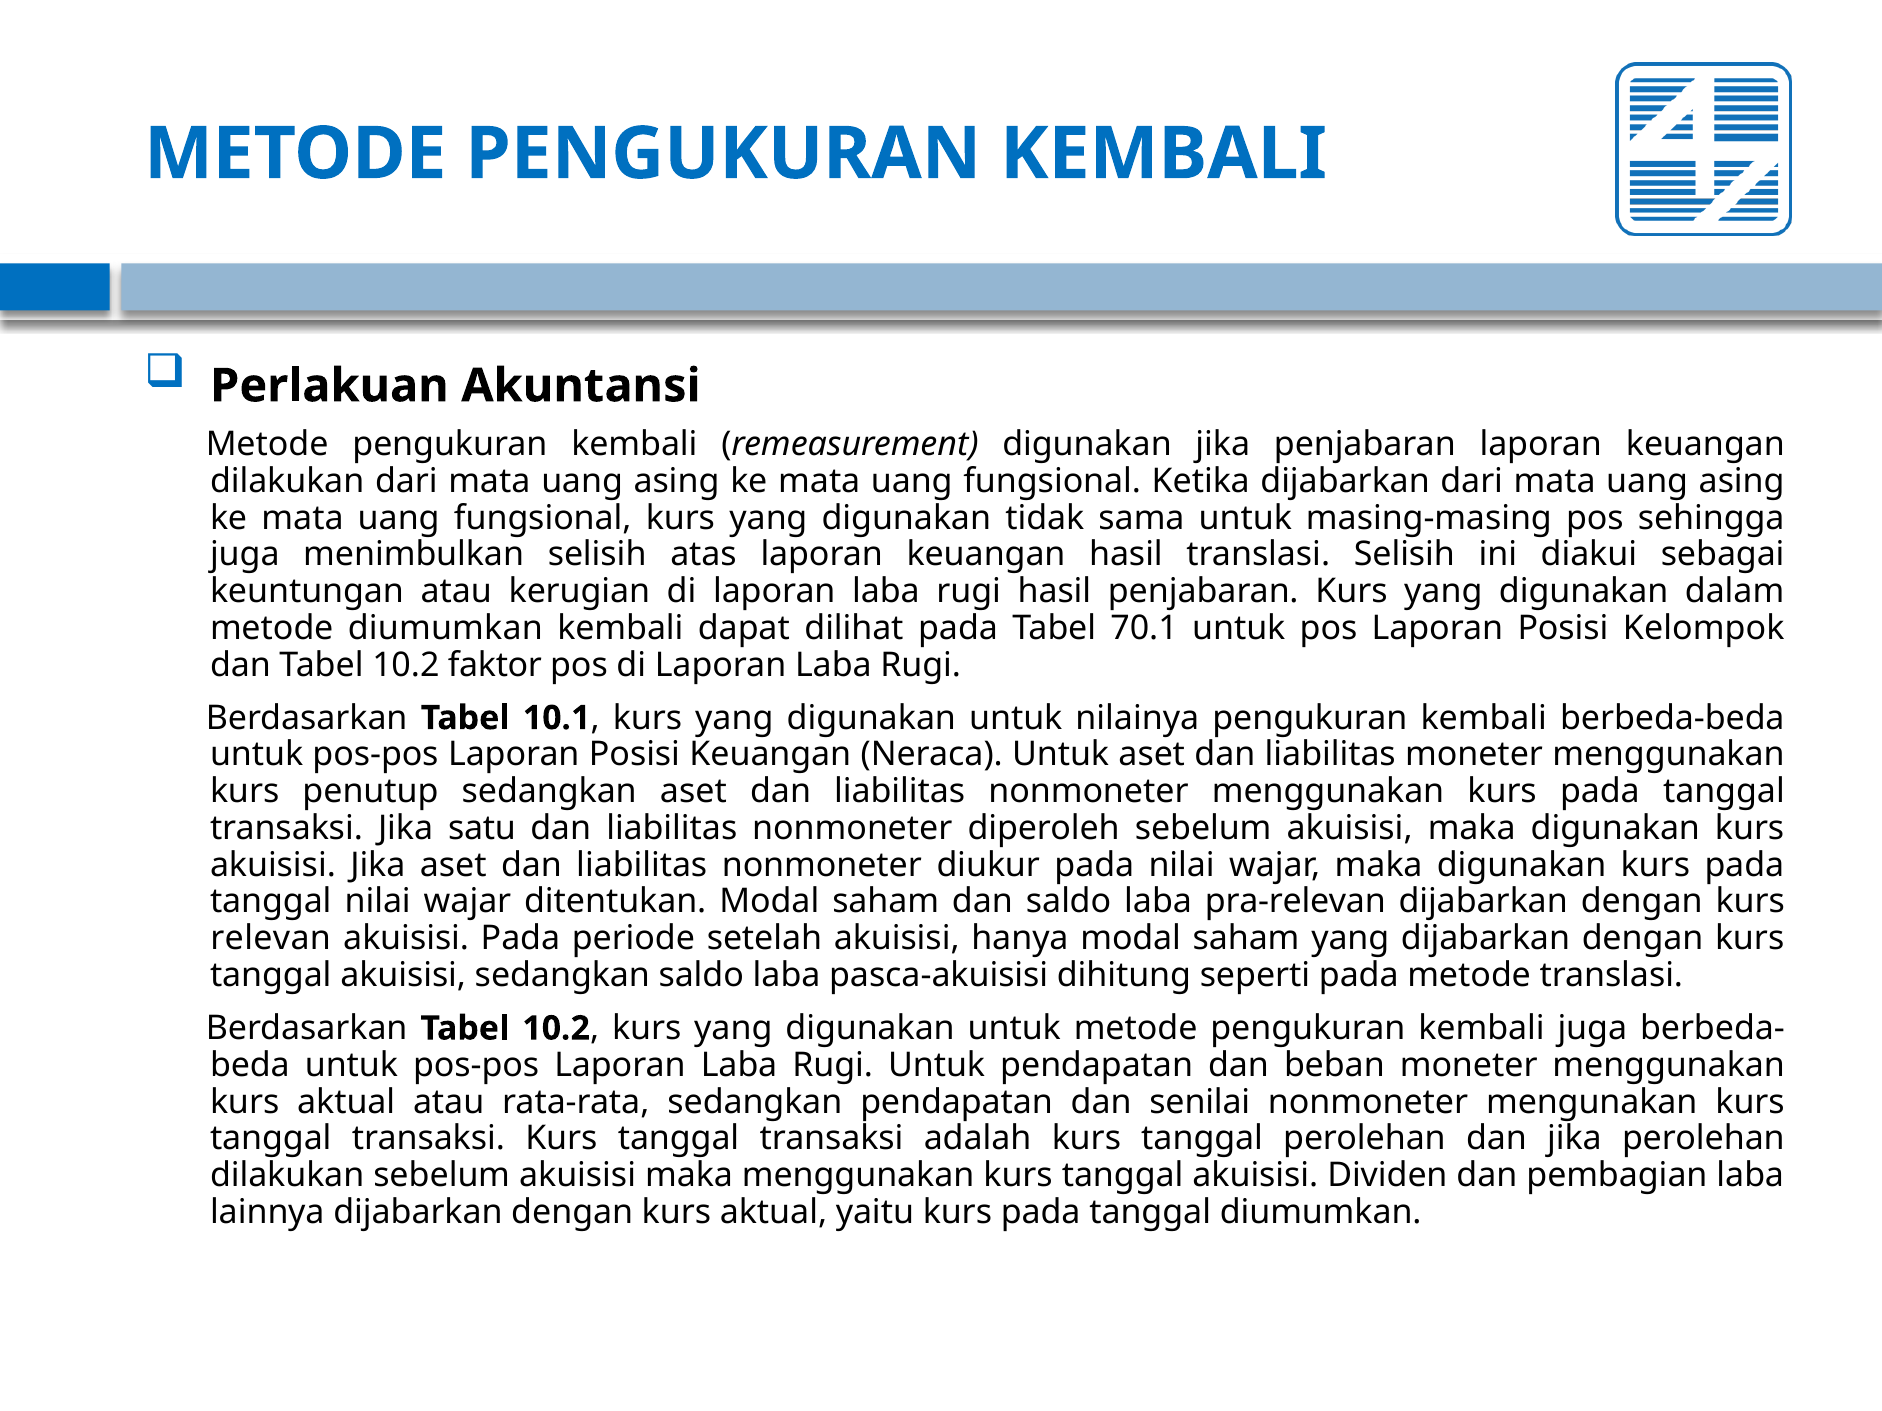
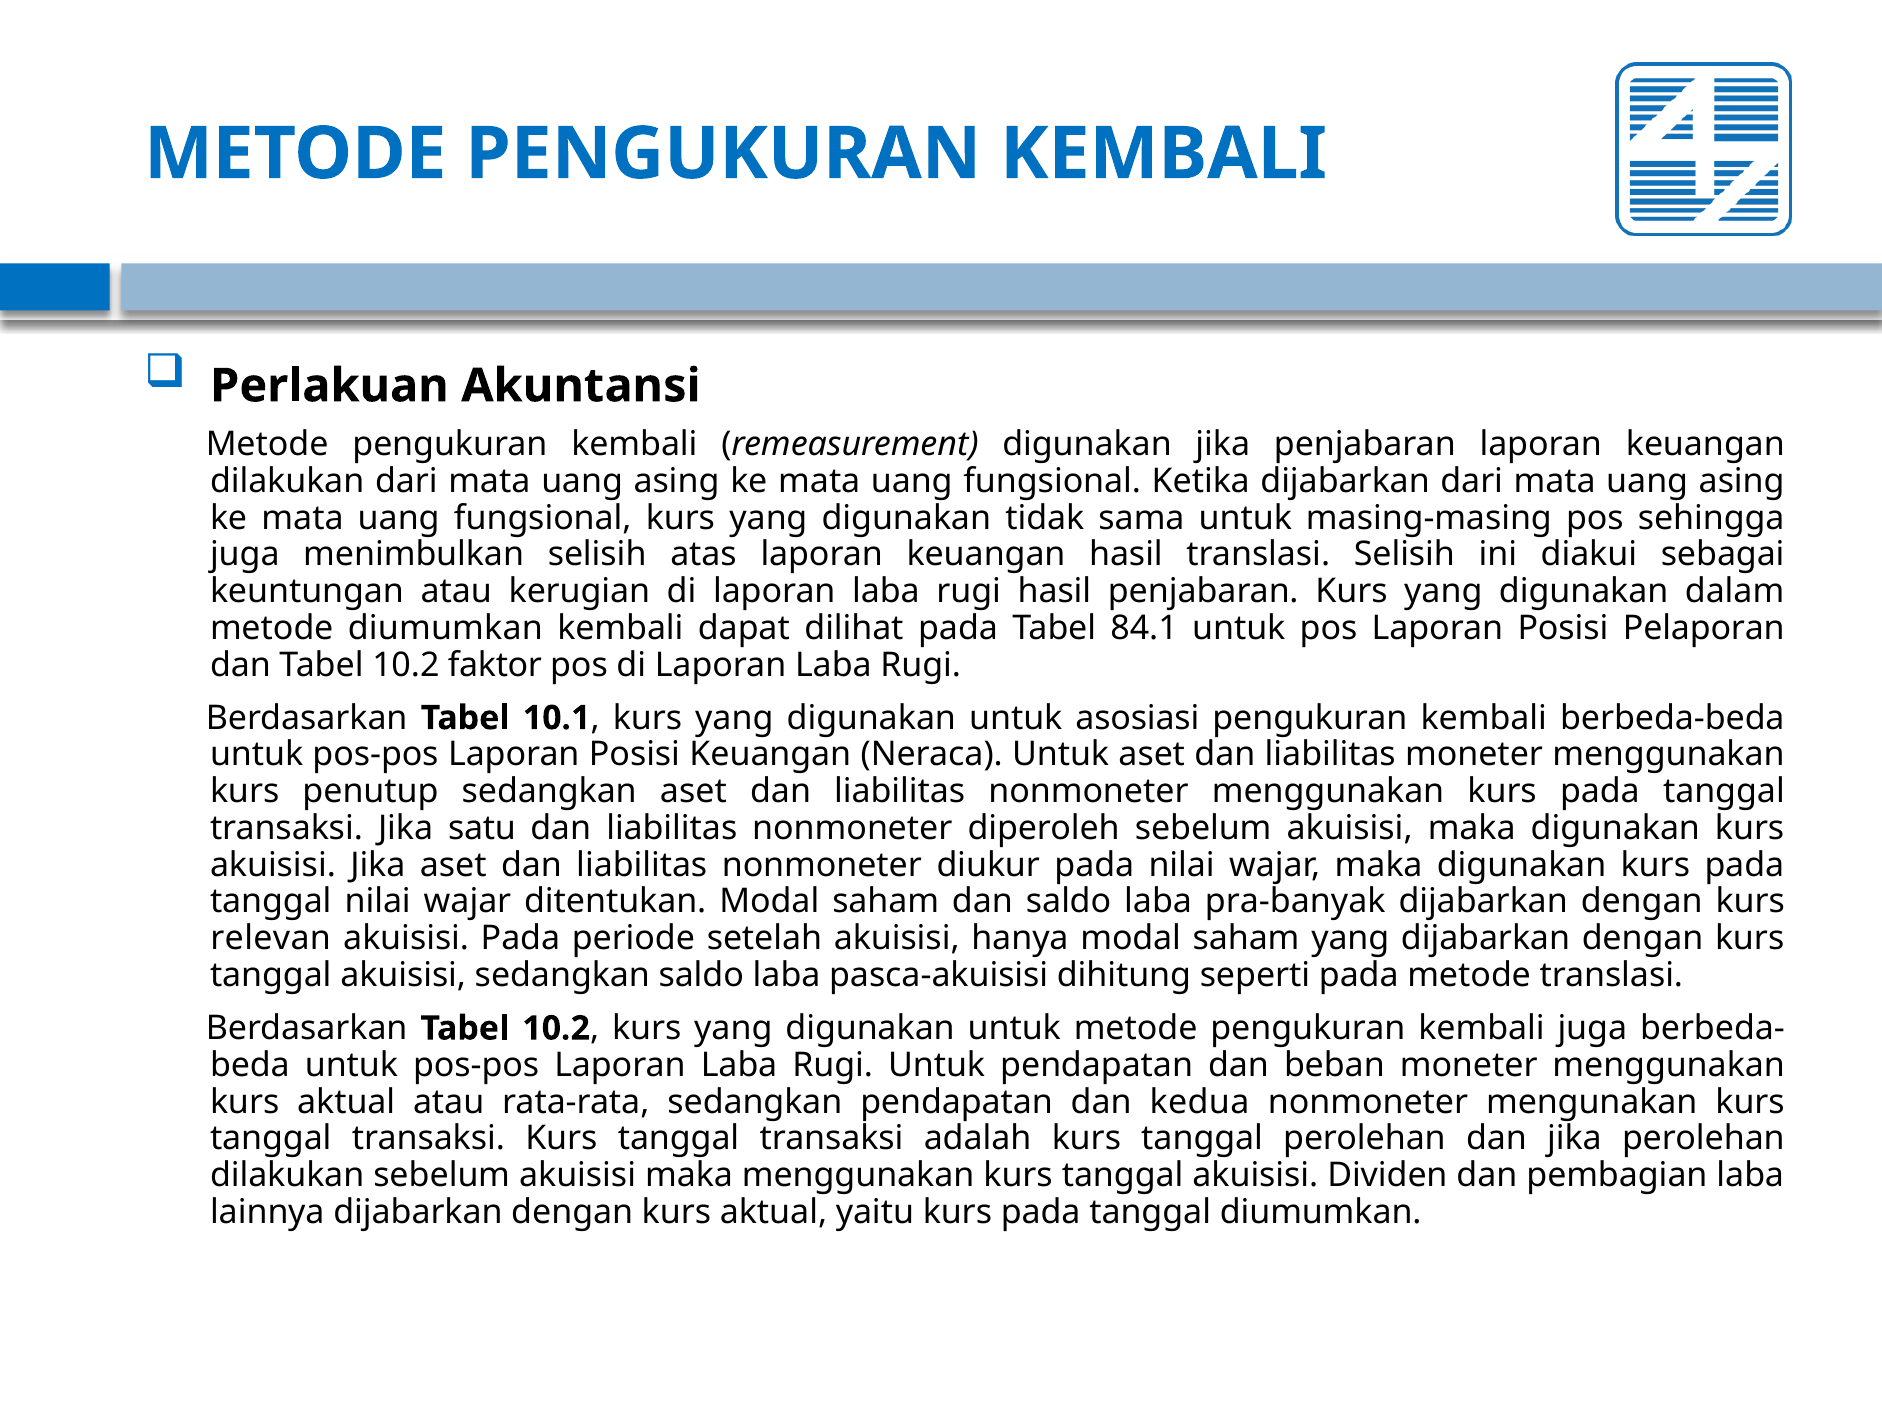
70.1: 70.1 -> 84.1
Kelompok: Kelompok -> Pelaporan
nilainya: nilainya -> asosiasi
pra-relevan: pra-relevan -> pra-banyak
senilai: senilai -> kedua
